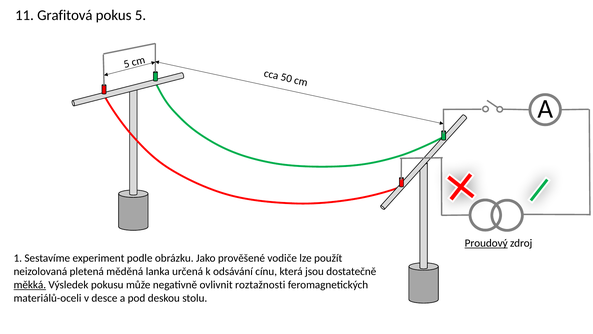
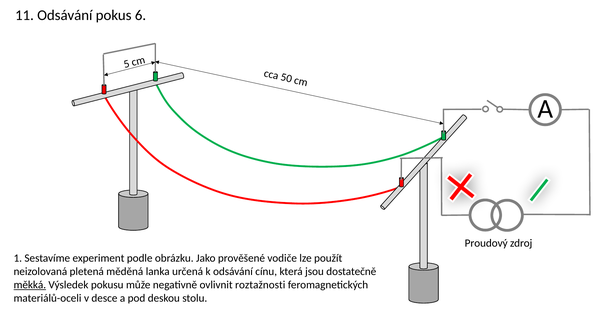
11 Grafitová: Grafitová -> Odsávání
pokus 5: 5 -> 6
Proudový underline: present -> none
